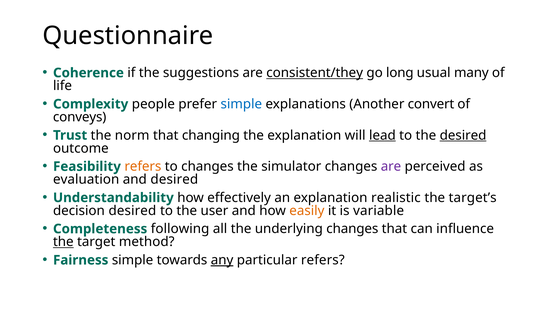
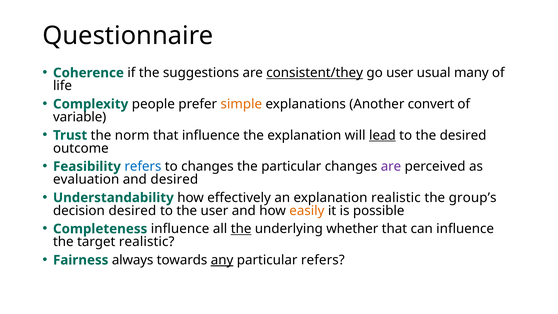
go long: long -> user
simple at (241, 104) colour: blue -> orange
conveys: conveys -> variable
that changing: changing -> influence
desired at (463, 135) underline: present -> none
refers at (143, 166) colour: orange -> blue
the simulator: simulator -> particular
target’s: target’s -> group’s
variable: variable -> possible
Completeness following: following -> influence
the at (241, 229) underline: none -> present
underlying changes: changes -> whether
the at (63, 242) underline: present -> none
target method: method -> realistic
Fairness simple: simple -> always
